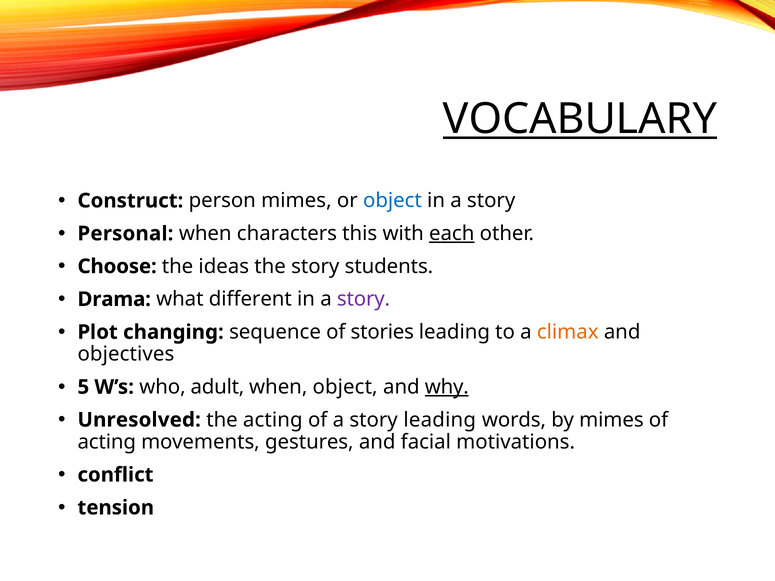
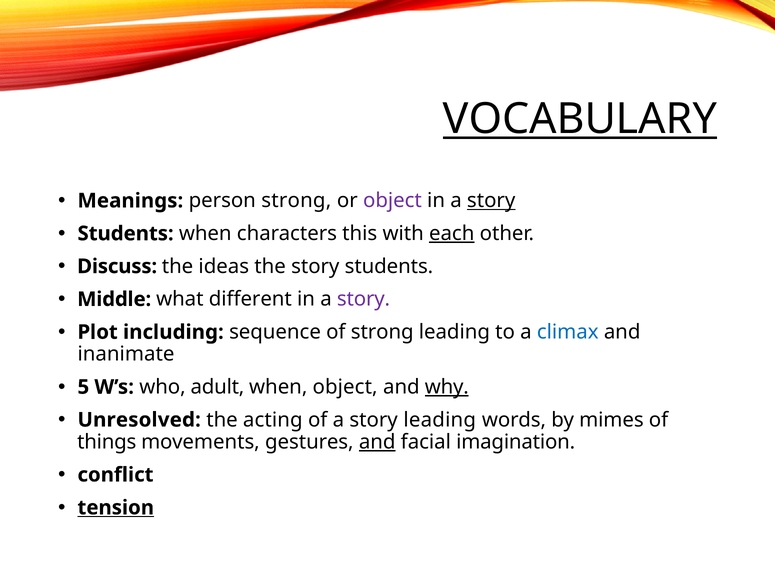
Construct: Construct -> Meanings
person mimes: mimes -> strong
object at (392, 201) colour: blue -> purple
story at (491, 201) underline: none -> present
Personal at (125, 234): Personal -> Students
Choose: Choose -> Discuss
Drama: Drama -> Middle
changing: changing -> including
of stories: stories -> strong
climax colour: orange -> blue
objectives: objectives -> inanimate
acting at (107, 442): acting -> things
and at (377, 442) underline: none -> present
motivations: motivations -> imagination
tension underline: none -> present
